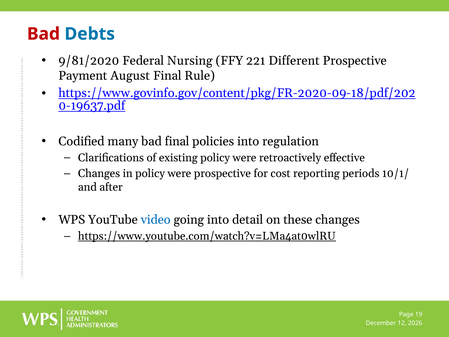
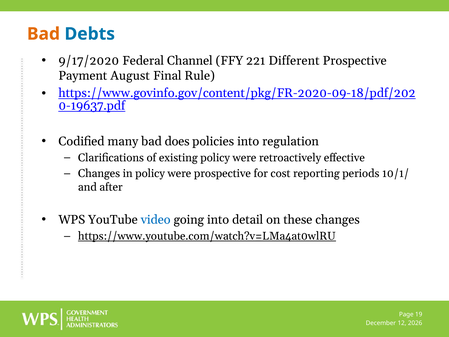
Bad at (43, 34) colour: red -> orange
9/81/2020: 9/81/2020 -> 9/17/2020
Nursing: Nursing -> Channel
bad final: final -> does
